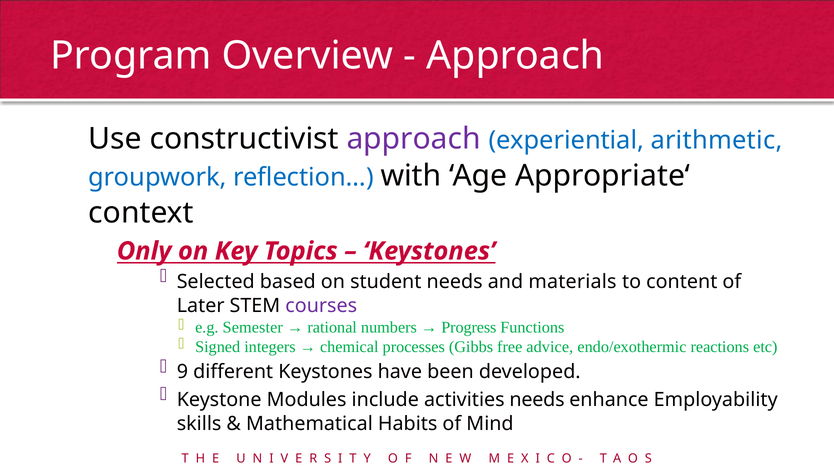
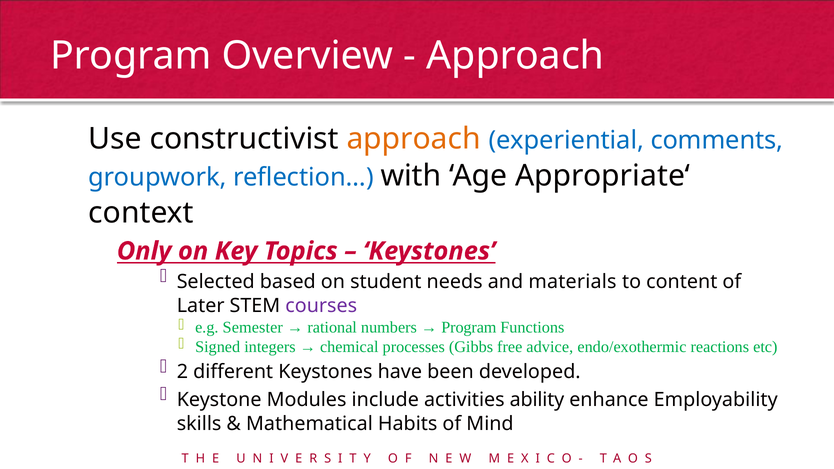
approach at (414, 139) colour: purple -> orange
arithmetic: arithmetic -> comments
Progress at (469, 328): Progress -> Program
9: 9 -> 2
activities needs: needs -> ability
